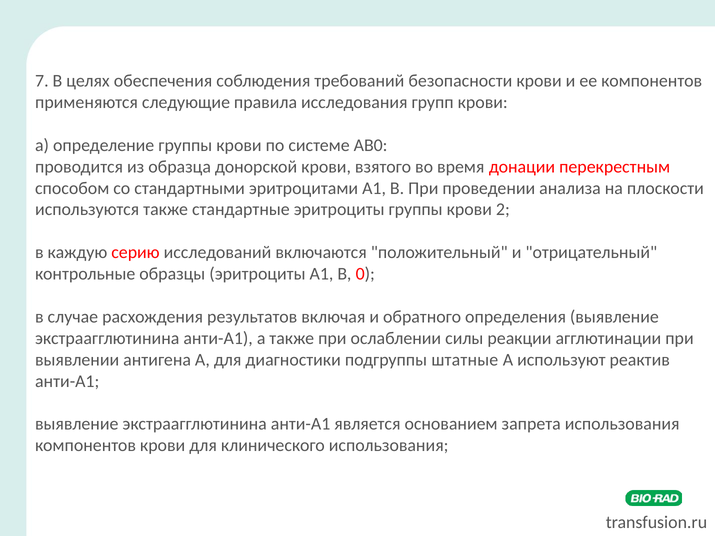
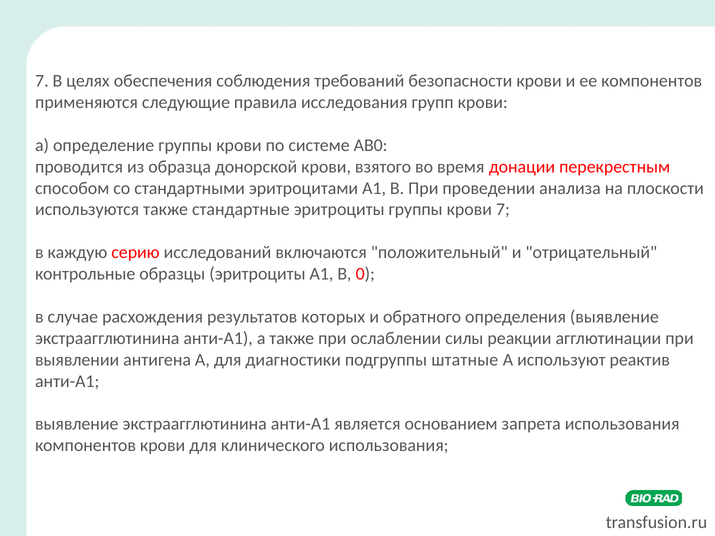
крови 2: 2 -> 7
включая: включая -> которых
